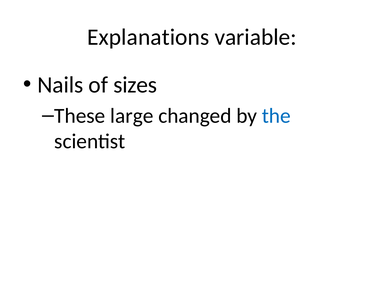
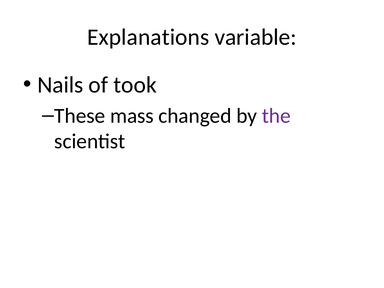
sizes: sizes -> took
large: large -> mass
the colour: blue -> purple
